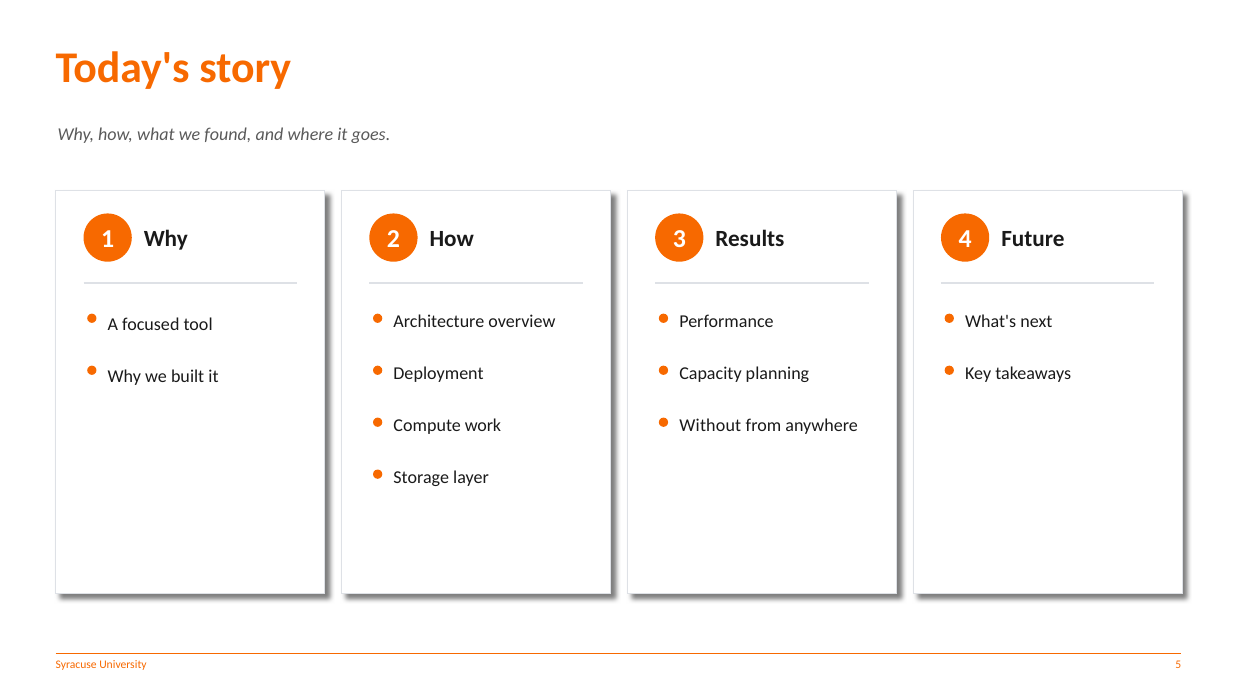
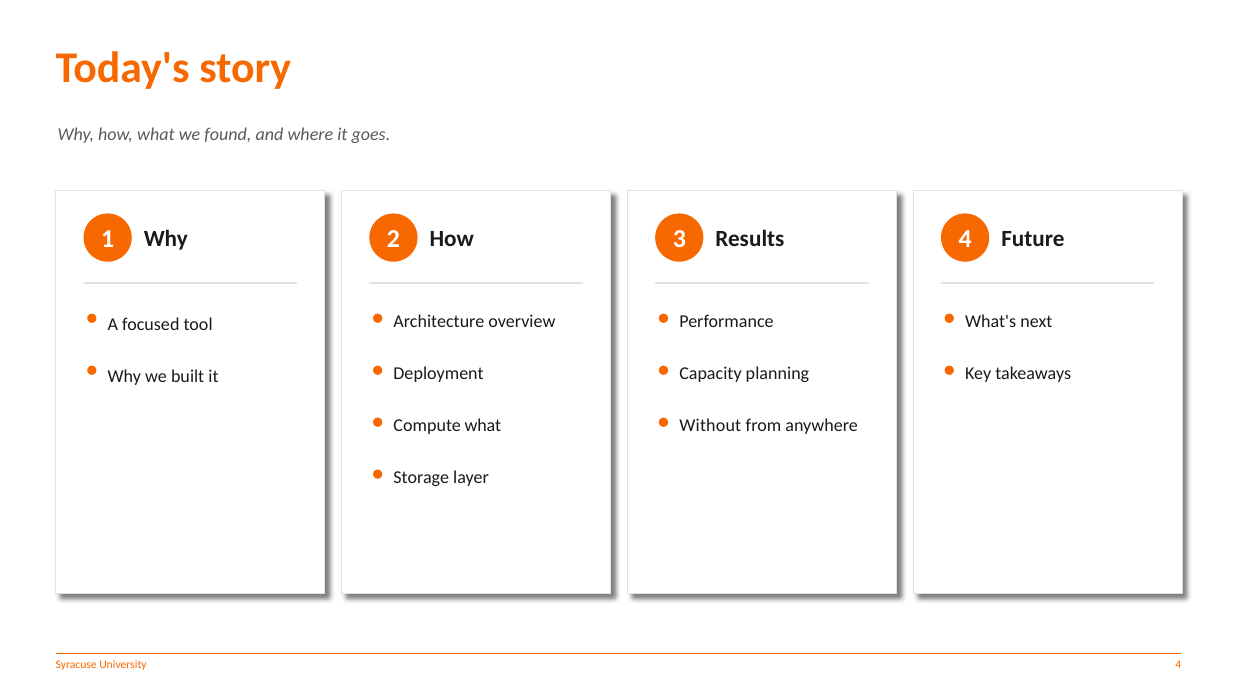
Compute work: work -> what
University 5: 5 -> 4
